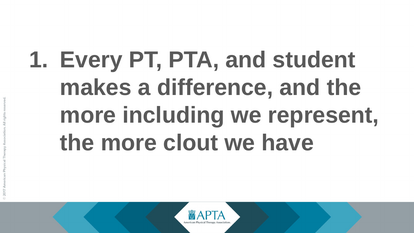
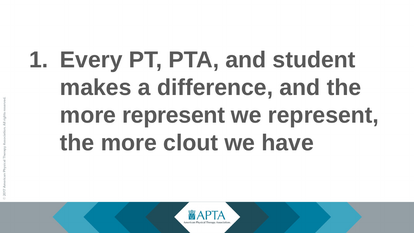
more including: including -> represent
